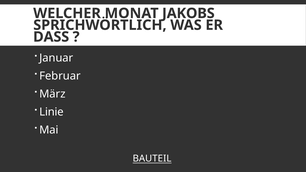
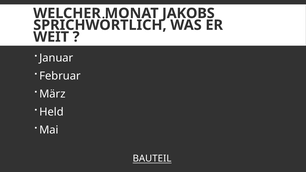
DASS: DASS -> WEIT
Linie: Linie -> Held
